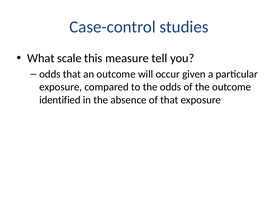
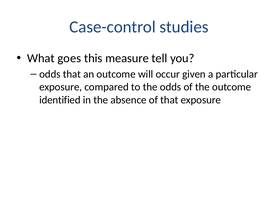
scale: scale -> goes
